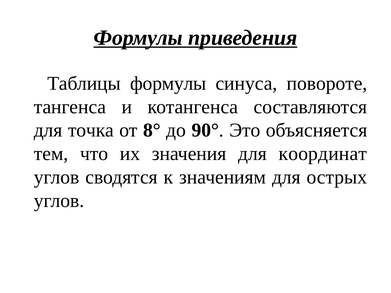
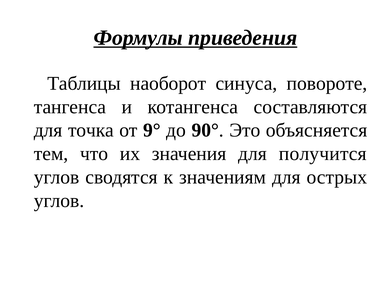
Таблицы формулы: формулы -> наоборот
8°: 8° -> 9°
координат: координат -> получится
